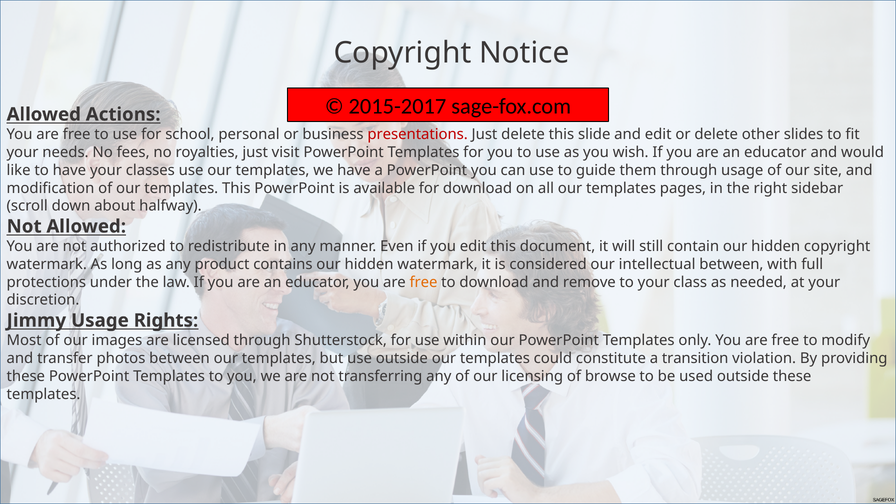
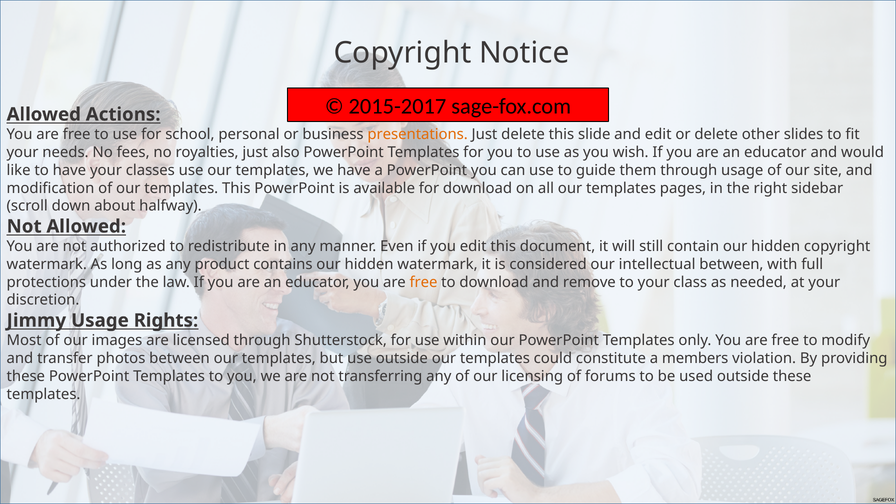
presentations colour: red -> orange
visit: visit -> also
transition: transition -> members
browse: browse -> forums
